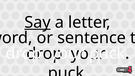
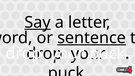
sentence underline: none -> present
